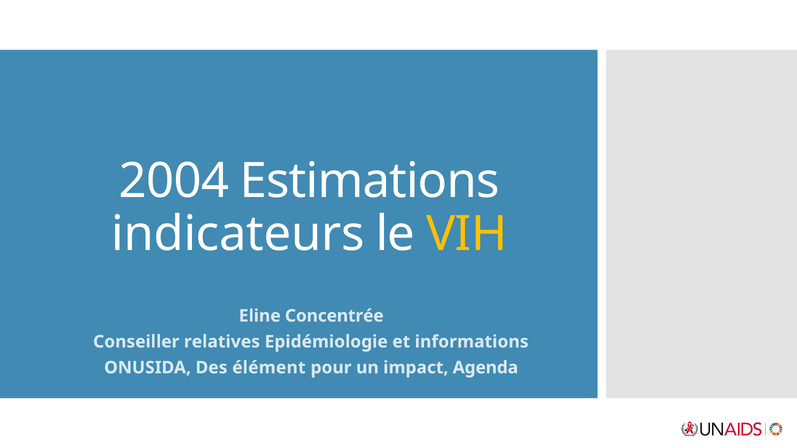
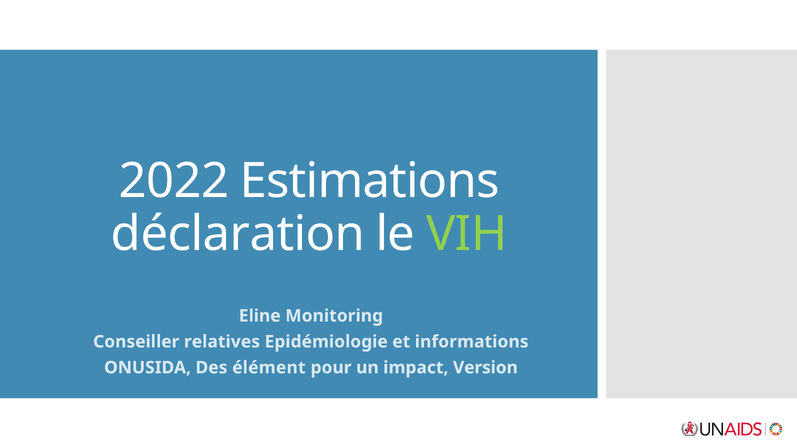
2004: 2004 -> 2022
indicateurs: indicateurs -> déclaration
VIH colour: yellow -> light green
Concentrée: Concentrée -> Monitoring
Agenda: Agenda -> Version
